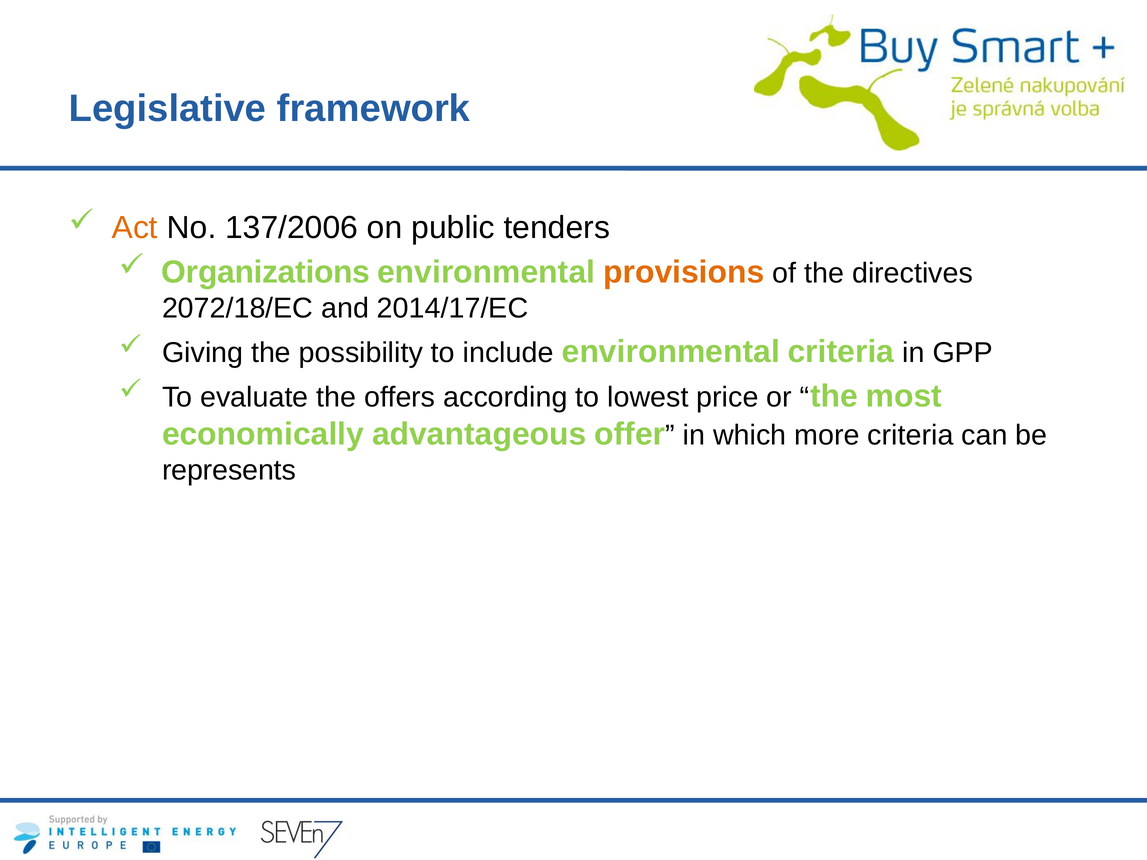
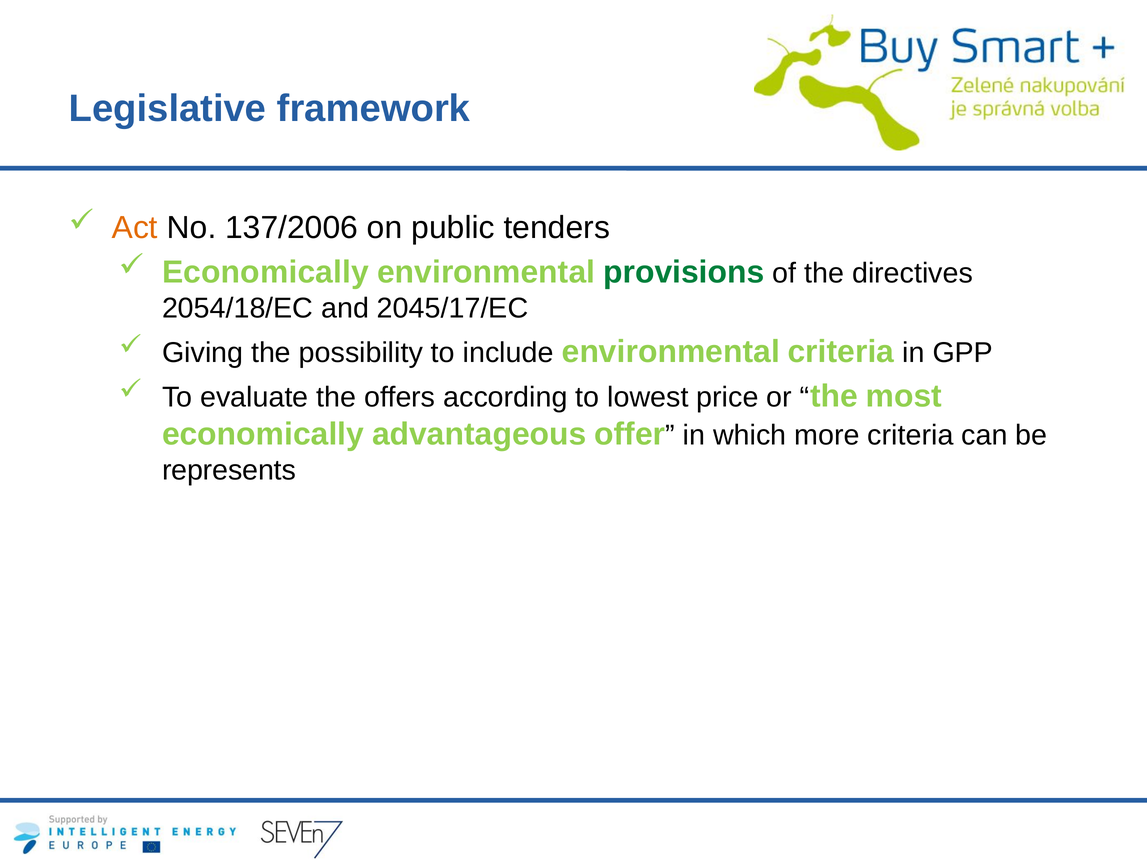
Organizations at (266, 273): Organizations -> Economically
provisions colour: orange -> green
2072/18/EC: 2072/18/EC -> 2054/18/EC
2014/17/EC: 2014/17/EC -> 2045/17/EC
